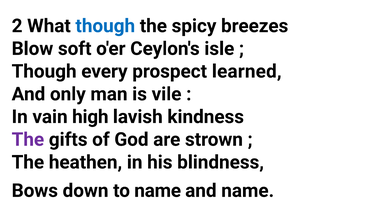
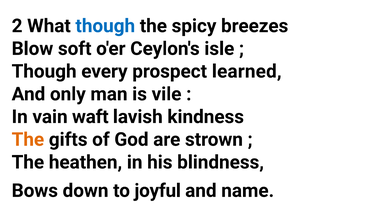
high: high -> waft
The at (28, 139) colour: purple -> orange
to name: name -> joyful
